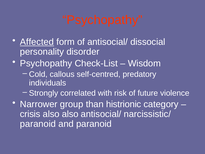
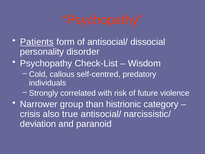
Affected: Affected -> Patients
also also: also -> true
paranoid at (38, 124): paranoid -> deviation
